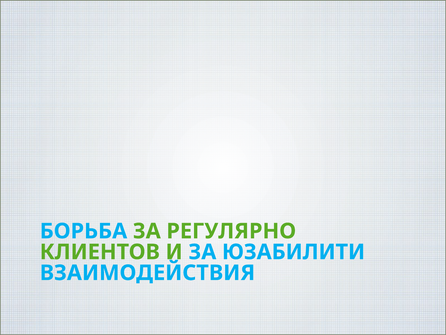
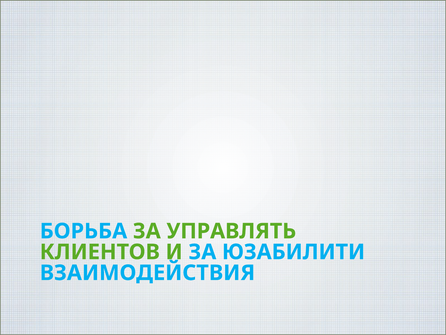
РЕГУЛЯРНО: РЕГУЛЯРНО -> УПРАВЛЯТЬ
